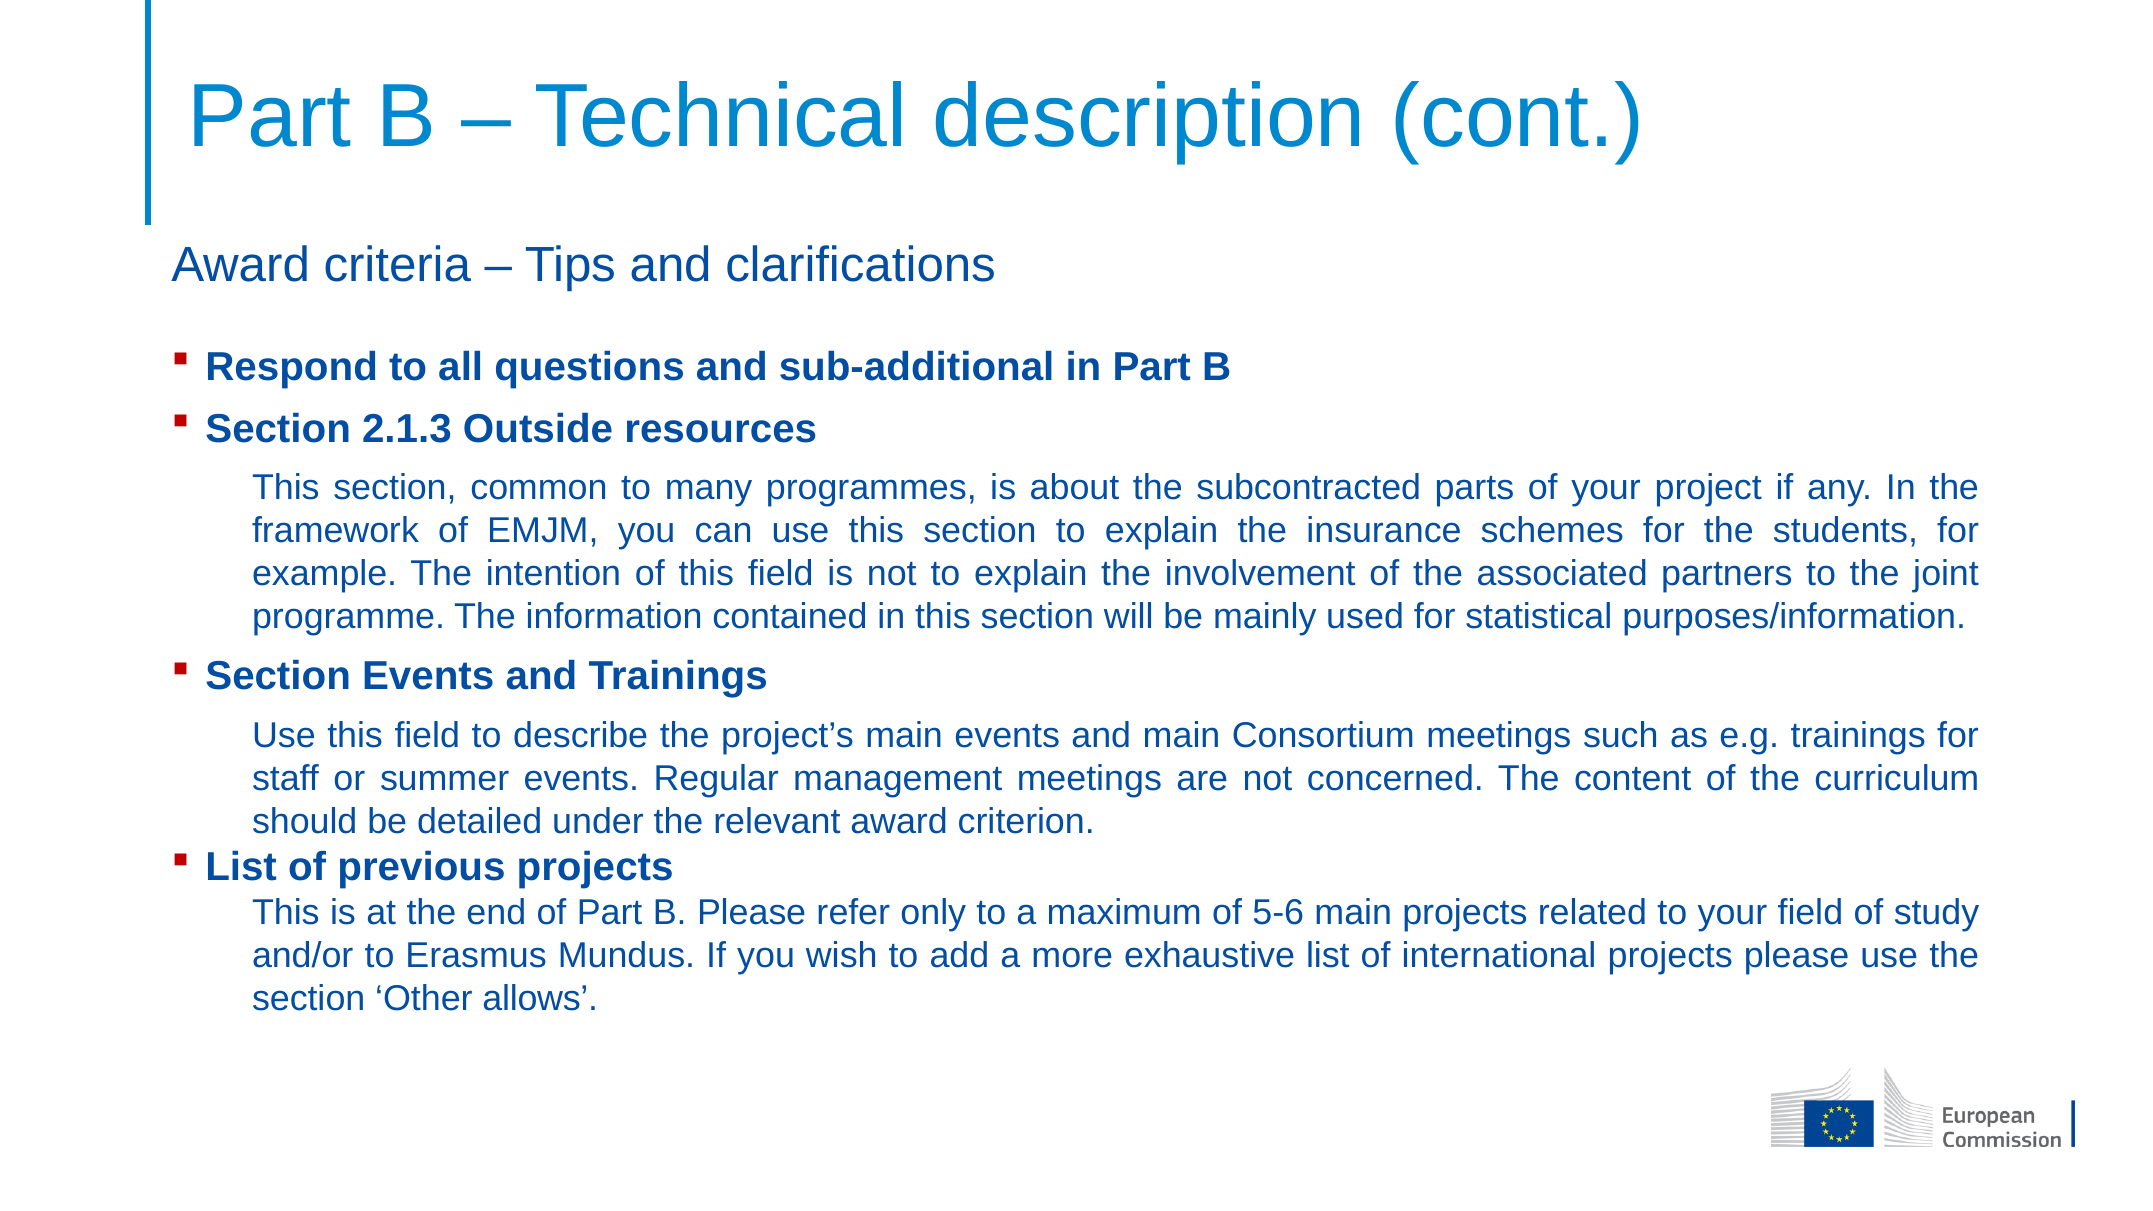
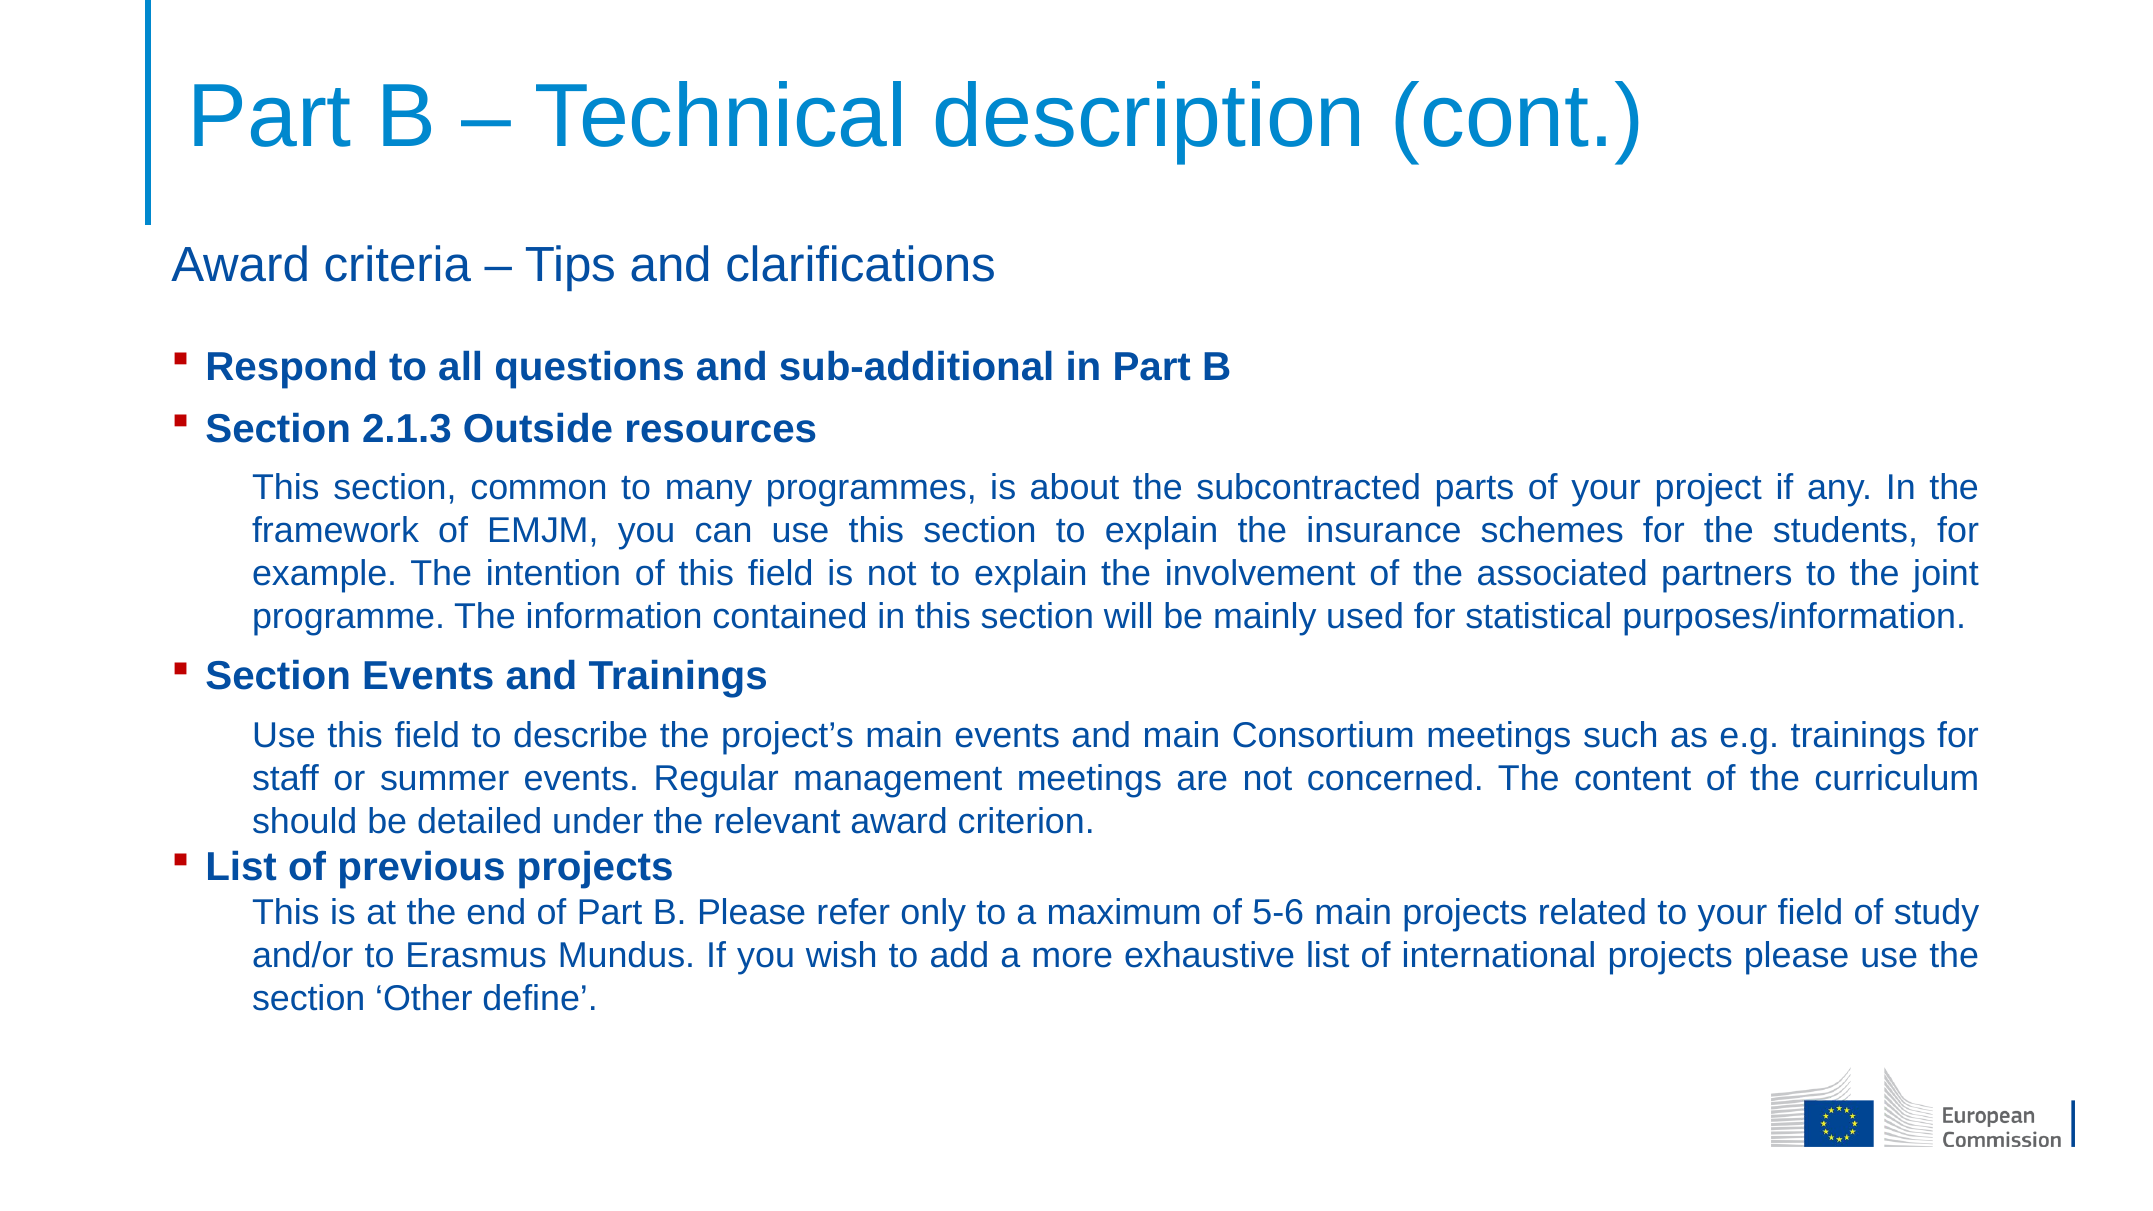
allows: allows -> define
